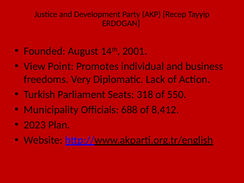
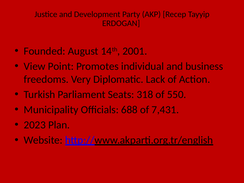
8,412: 8,412 -> 7,431
